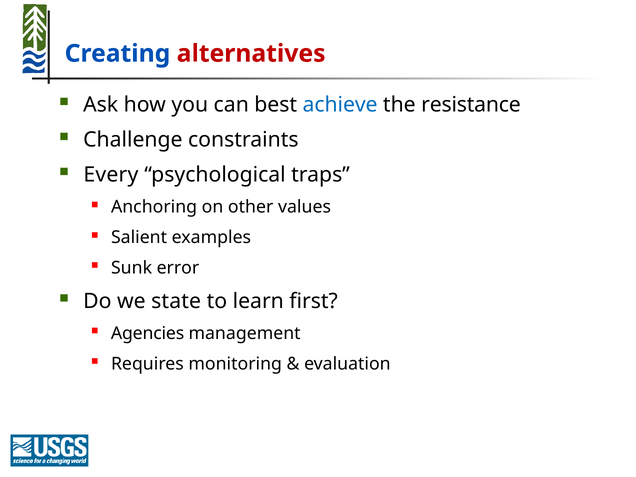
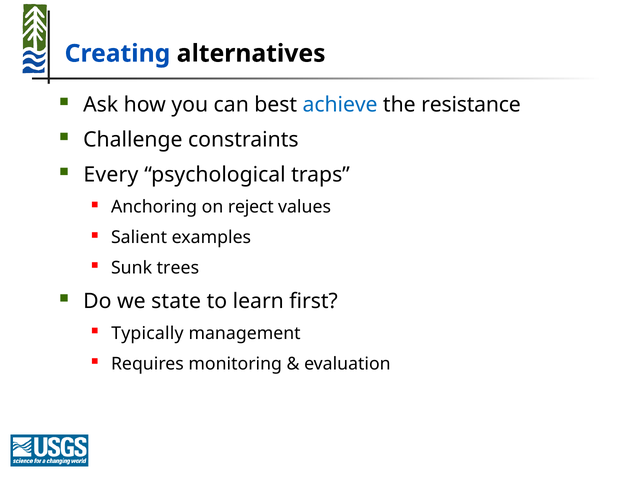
alternatives colour: red -> black
other: other -> reject
error: error -> trees
Agencies: Agencies -> Typically
